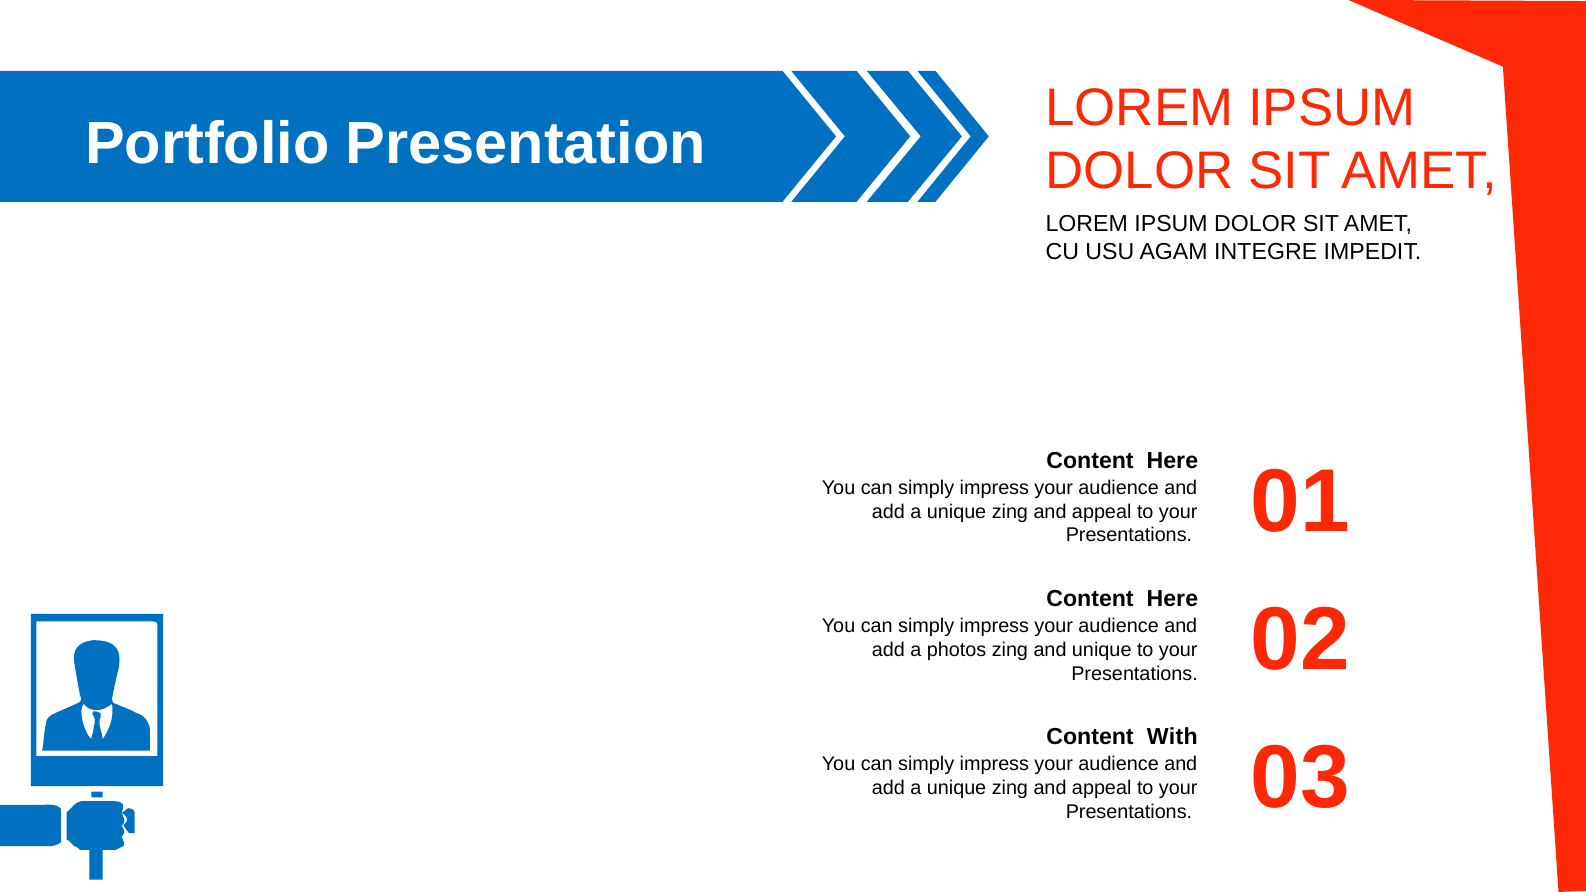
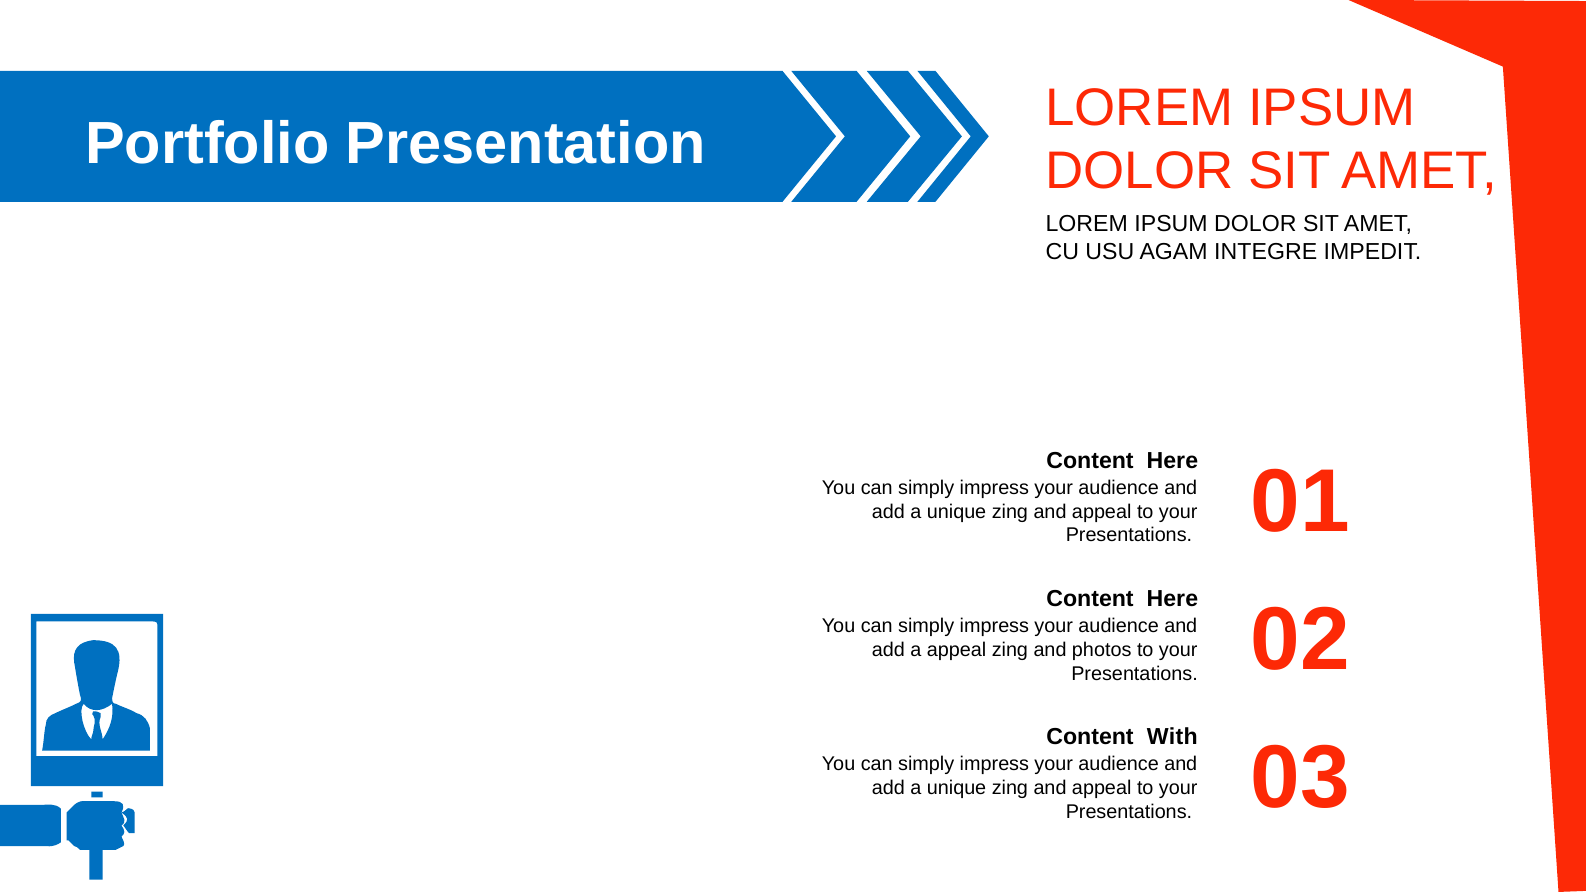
a photos: photos -> appeal
and unique: unique -> photos
